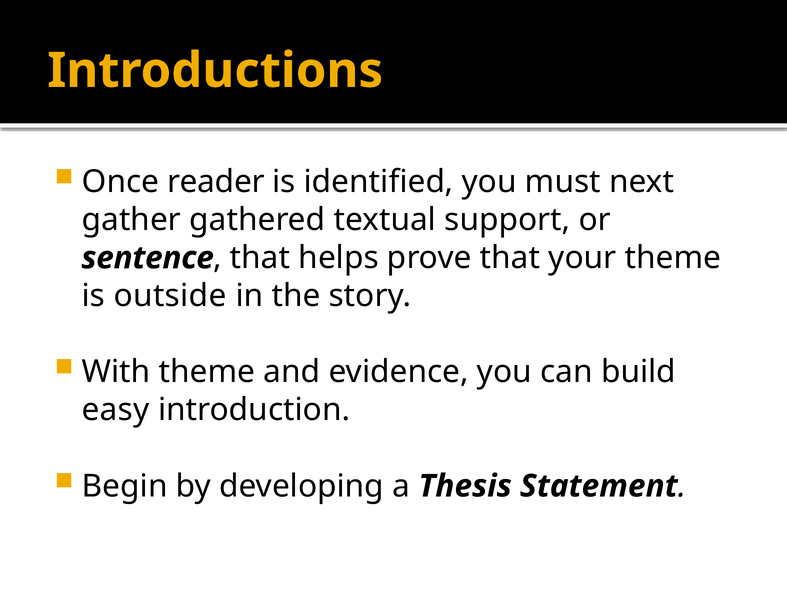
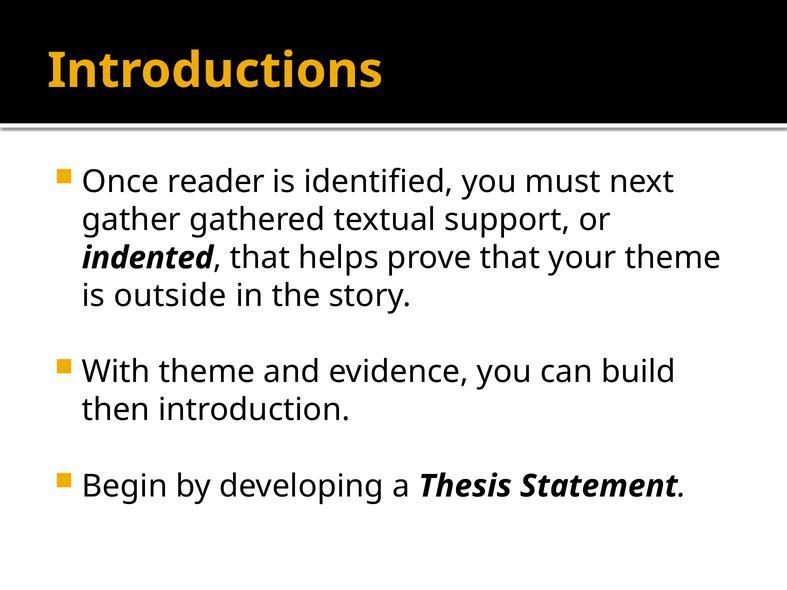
sentence: sentence -> indented
easy: easy -> then
